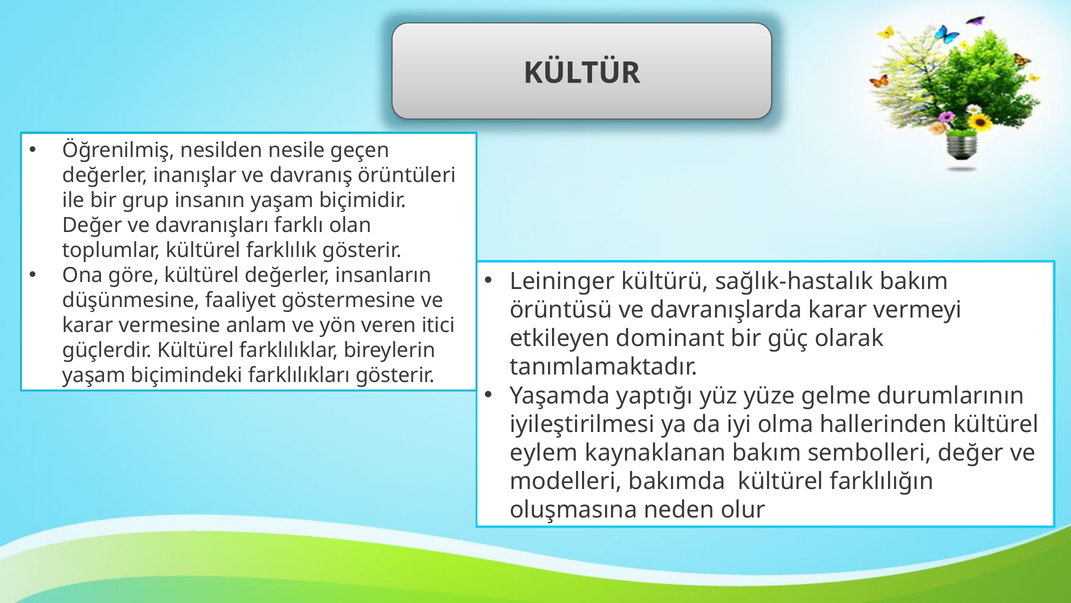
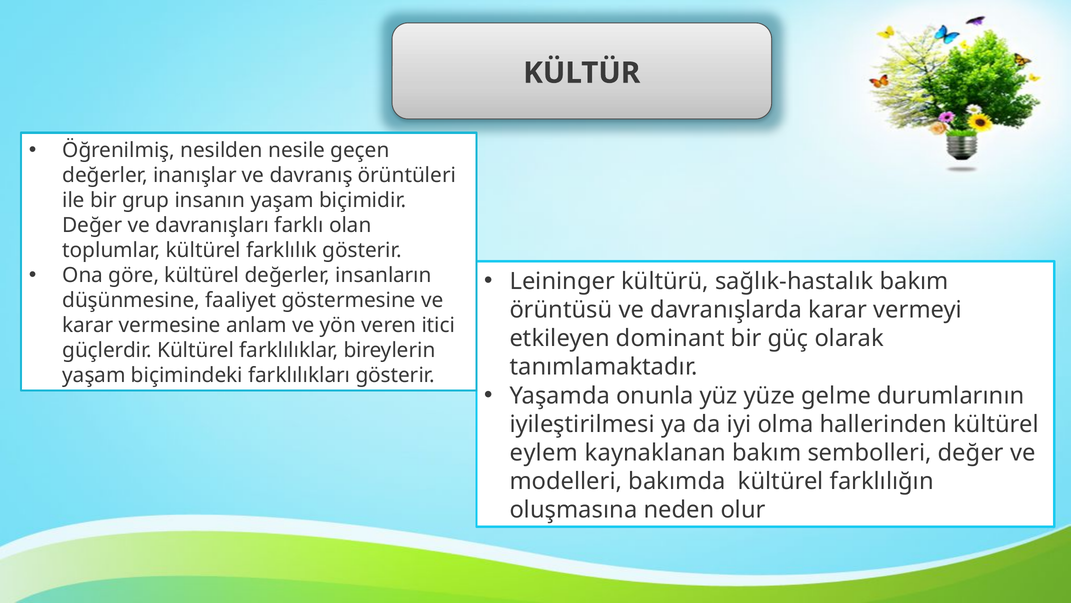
yaptığı: yaptığı -> onunla
